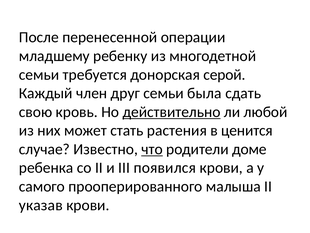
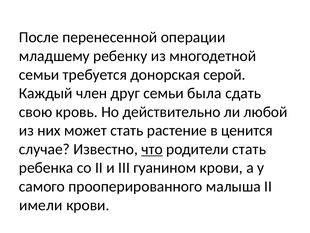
действительно underline: present -> none
растения: растения -> растение
родители доме: доме -> стать
появился: появился -> гуанином
указав: указав -> имели
